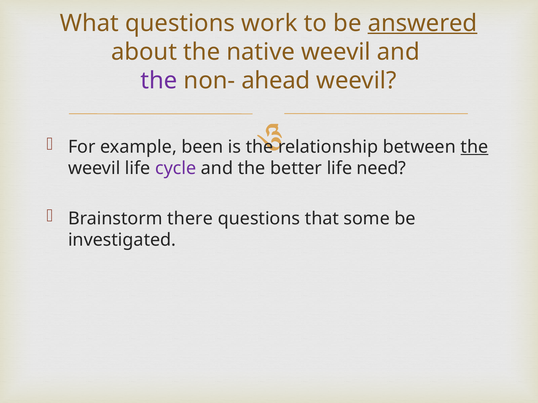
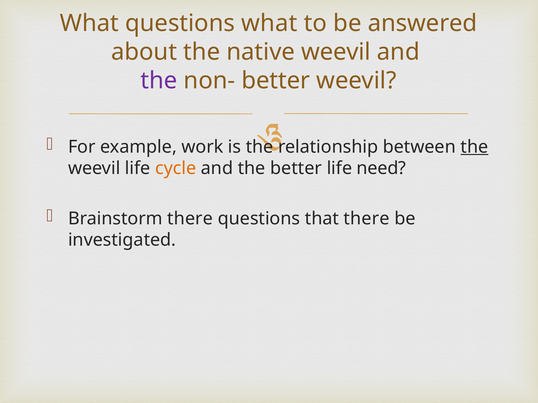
questions work: work -> what
answered underline: present -> none
non- ahead: ahead -> better
been: been -> work
cycle colour: purple -> orange
that some: some -> there
